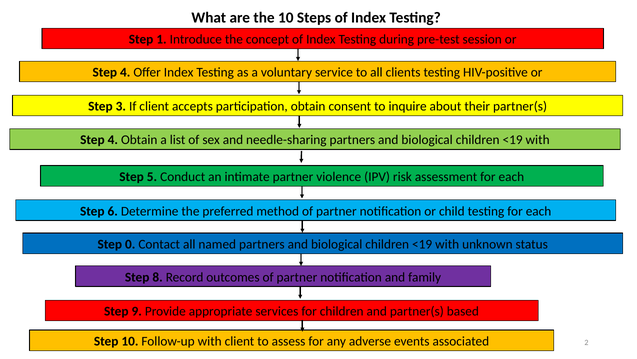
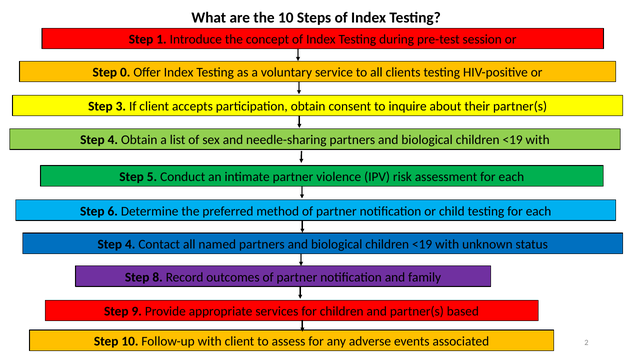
4 at (125, 72): 4 -> 0
0 at (130, 244): 0 -> 4
